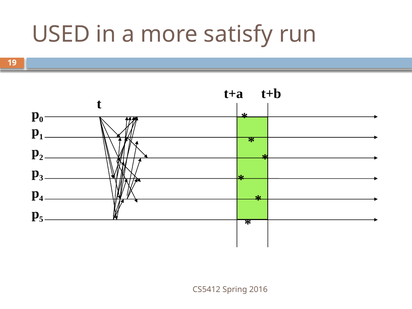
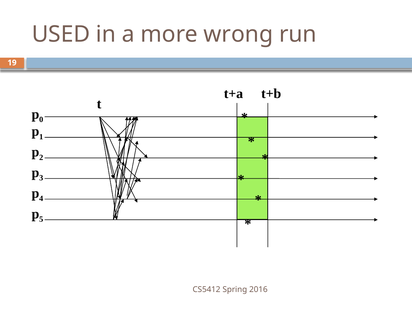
satisfy: satisfy -> wrong
